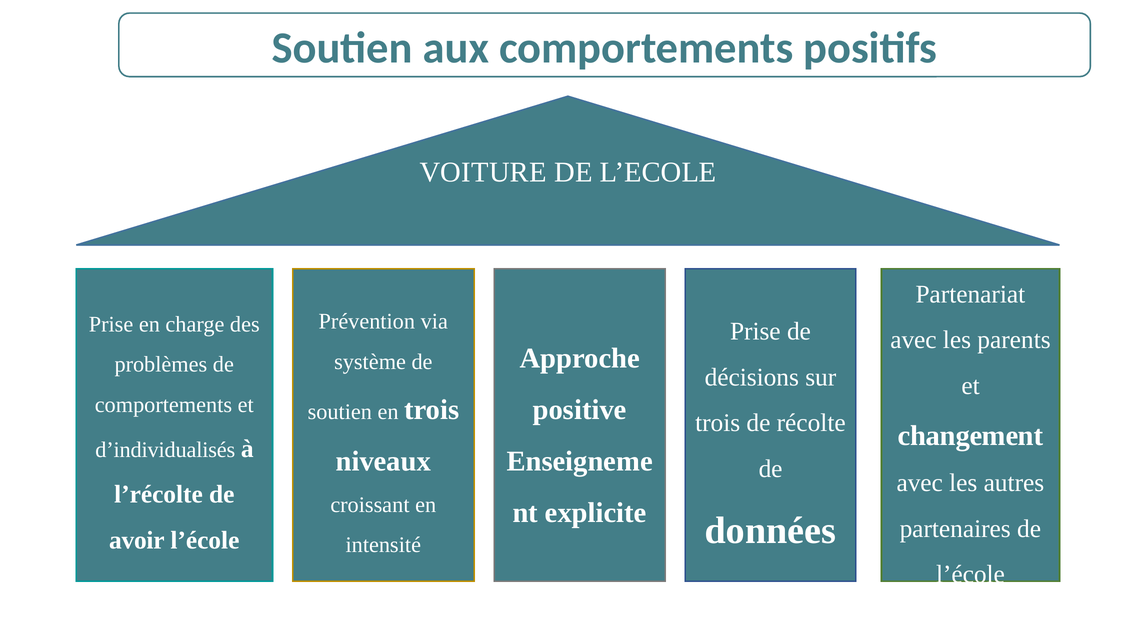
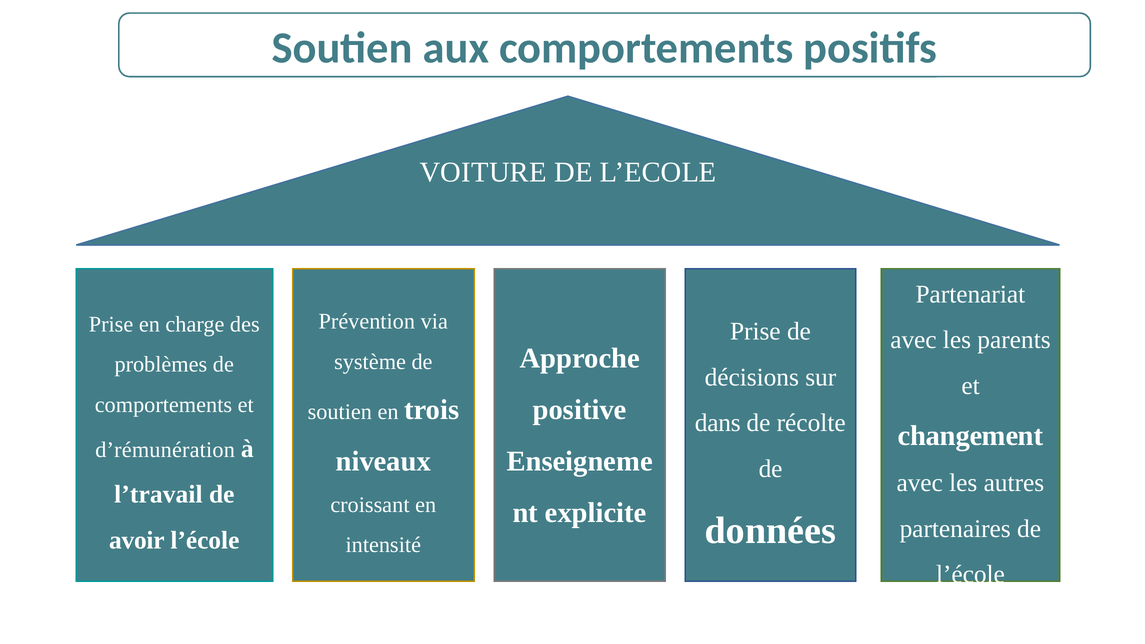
trois at (718, 423): trois -> dans
d’individualisés: d’individualisés -> d’rémunération
l’récolte: l’récolte -> l’travail
